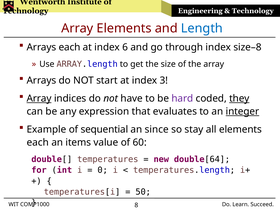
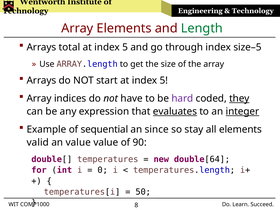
Length colour: blue -> green
Arrays each: each -> total
6 at (125, 47): 6 -> 5
size–8: size–8 -> size–5
start at index 3: 3 -> 5
Array at (39, 98) underline: present -> none
evaluates underline: none -> present
each at (38, 142): each -> valid
an items: items -> value
60: 60 -> 90
